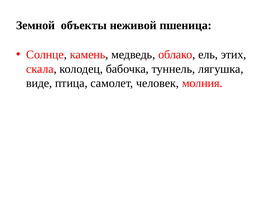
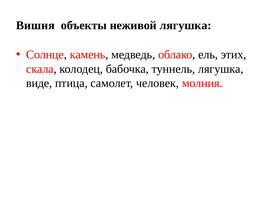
Земной: Земной -> Вишня
неживой пшеница: пшеница -> лягушка
